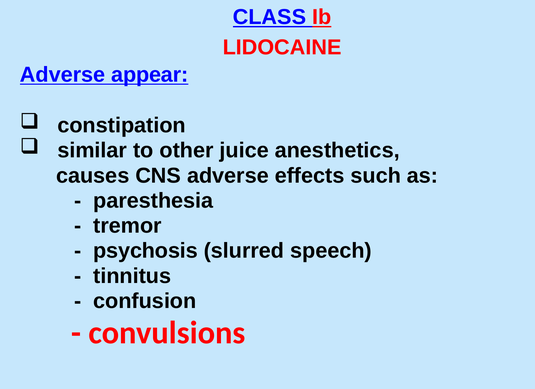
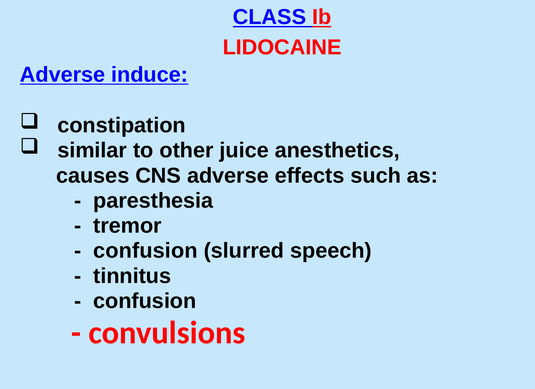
appear: appear -> induce
psychosis at (146, 251): psychosis -> confusion
